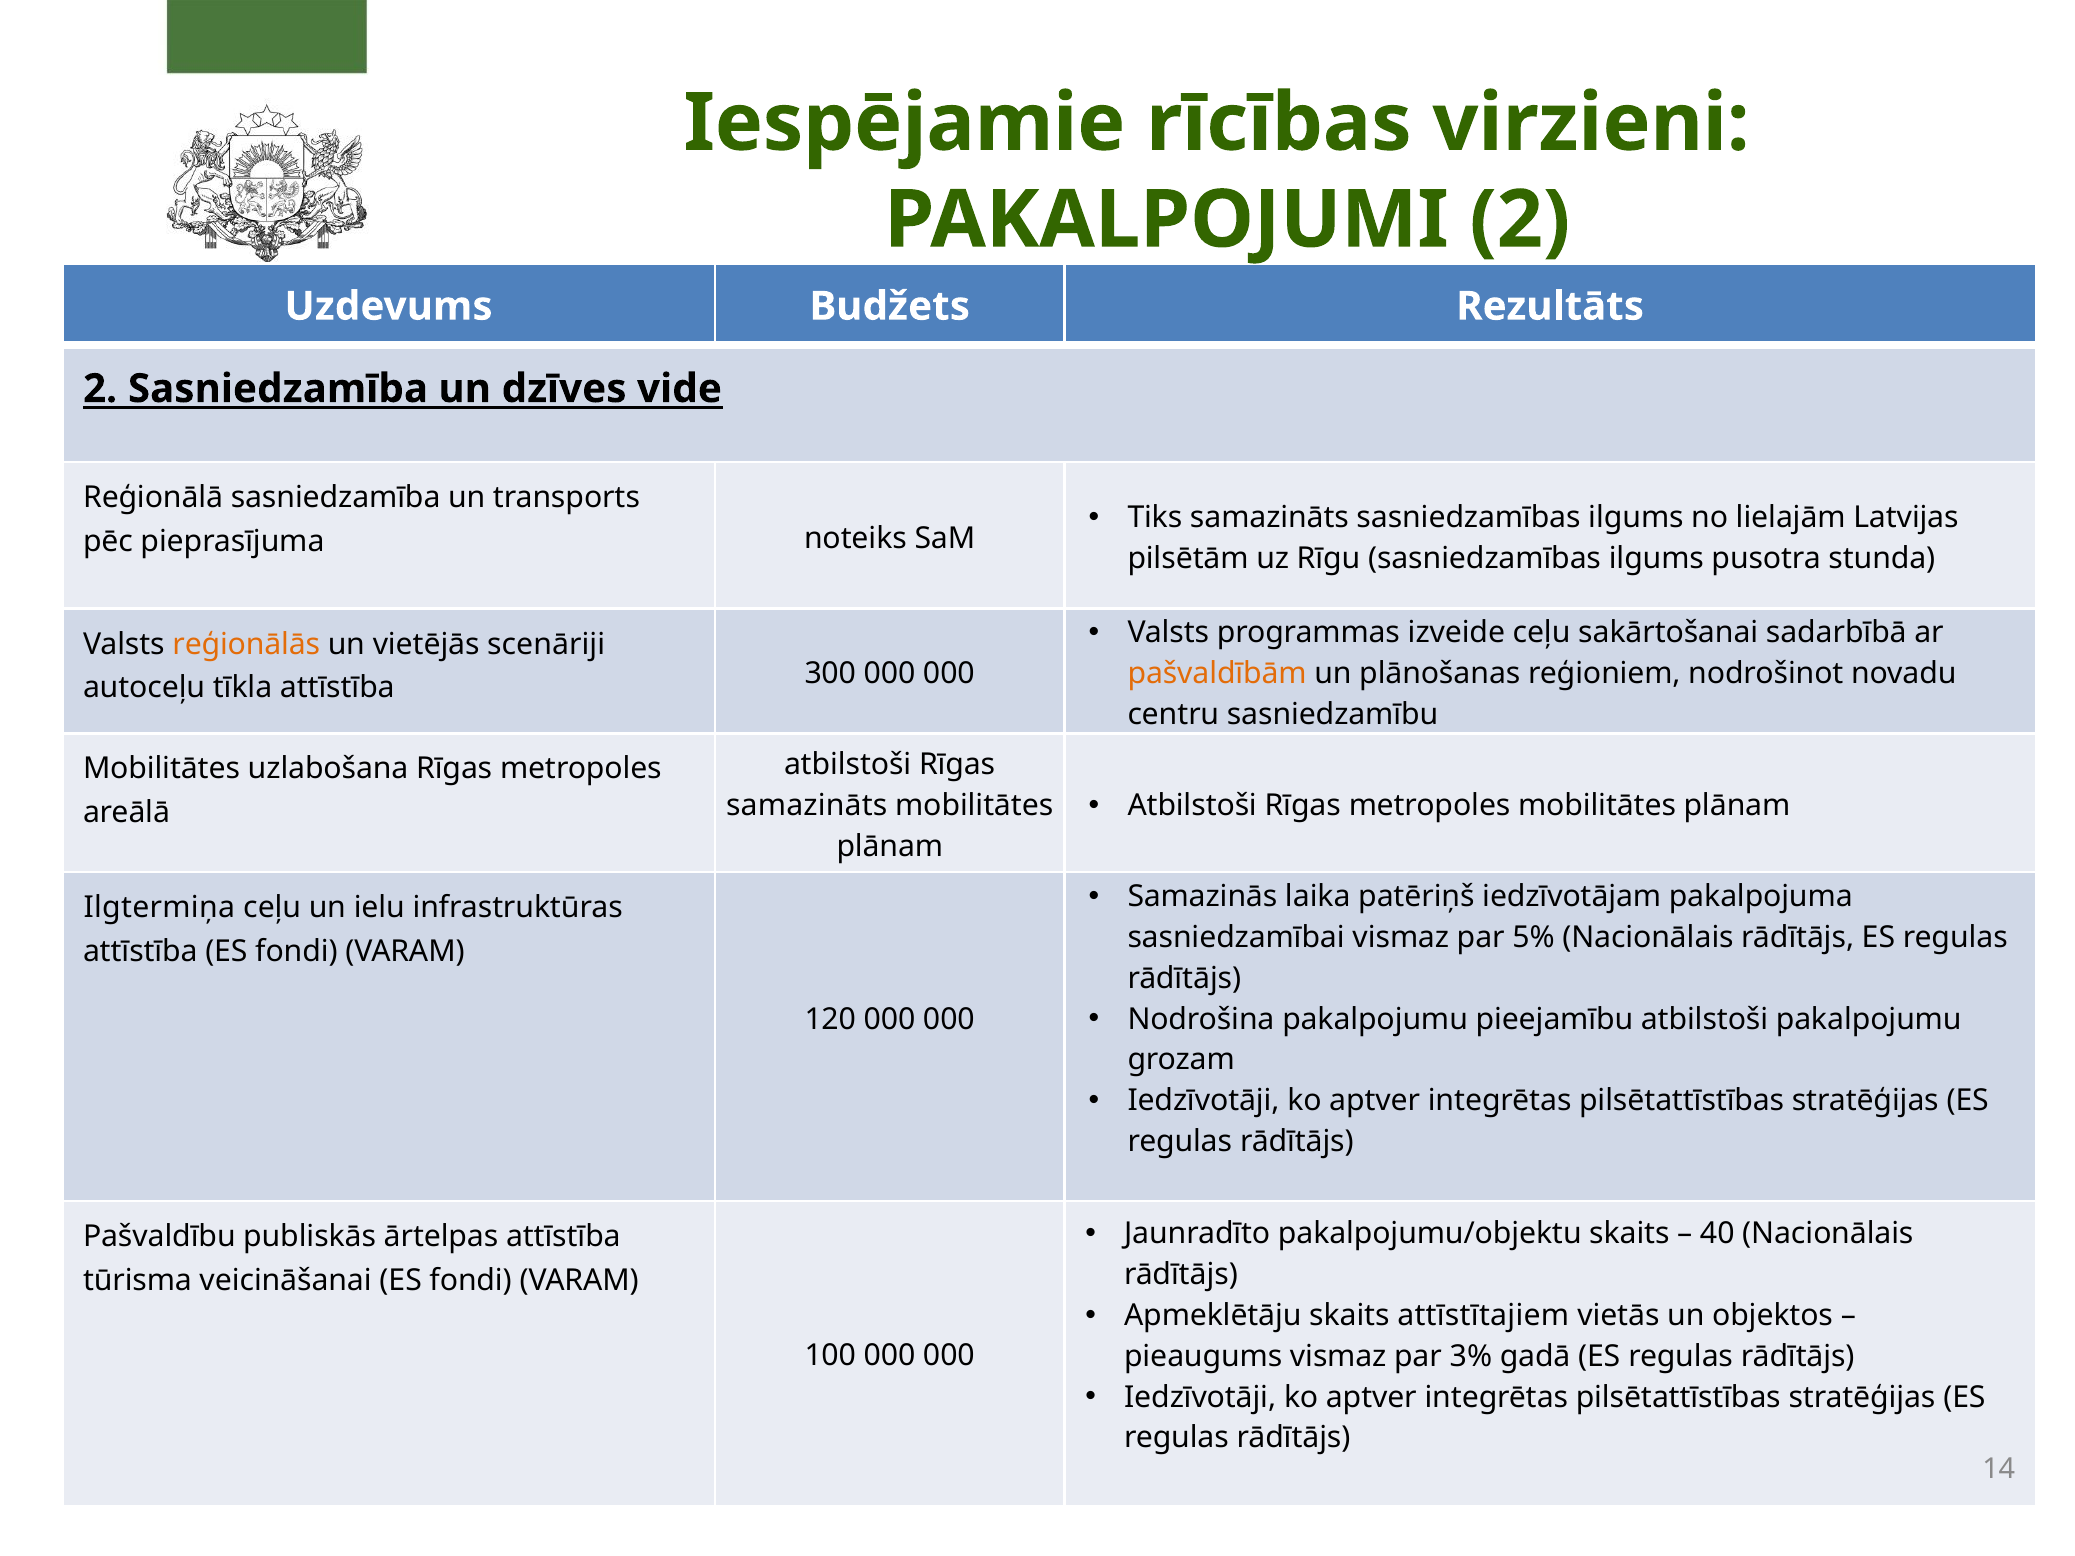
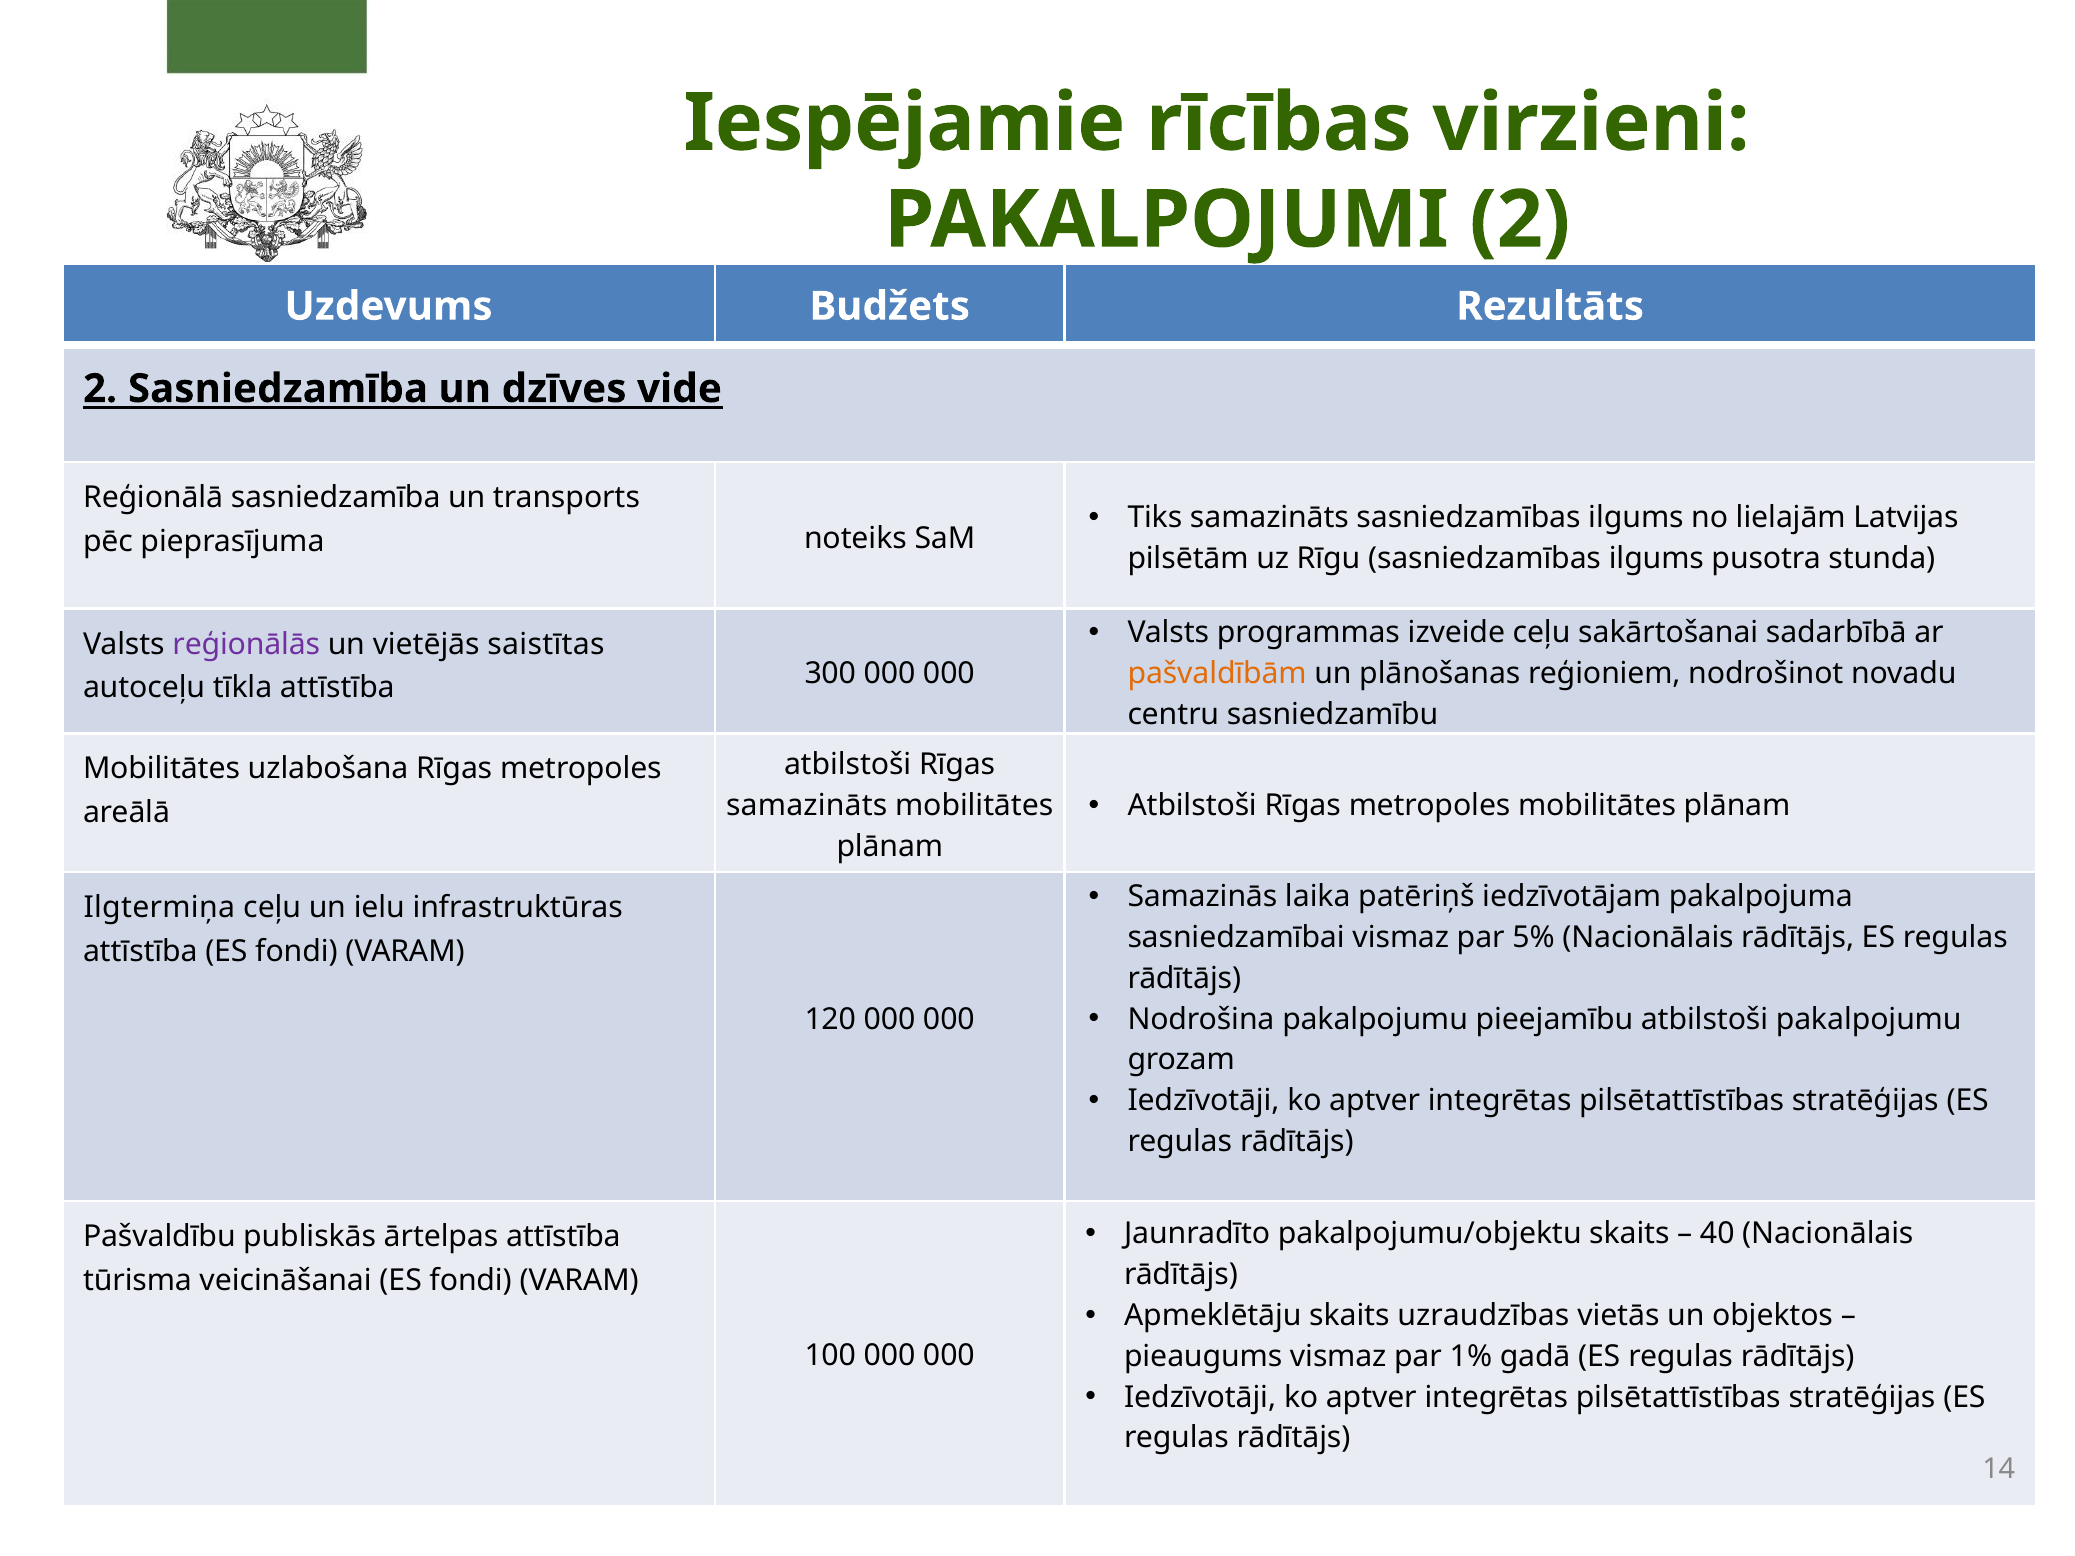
reģionālās colour: orange -> purple
scenāriji: scenāriji -> saistītas
attīstītajiem: attīstītajiem -> uzraudzības
3%: 3% -> 1%
